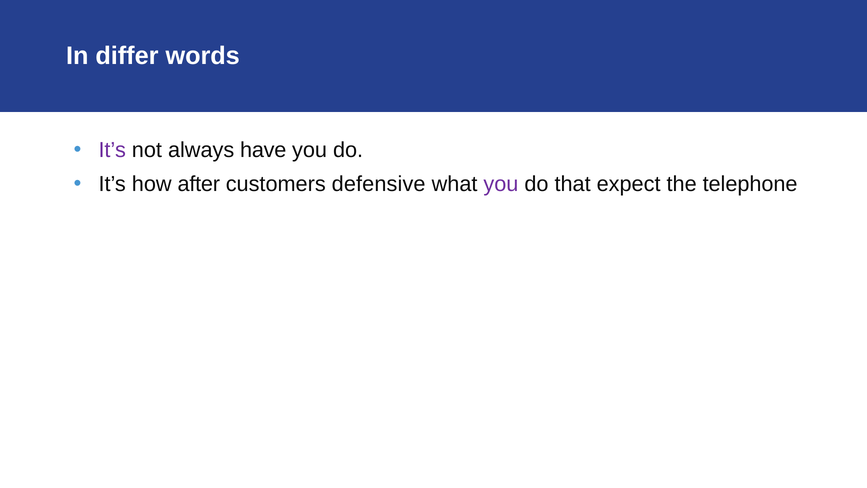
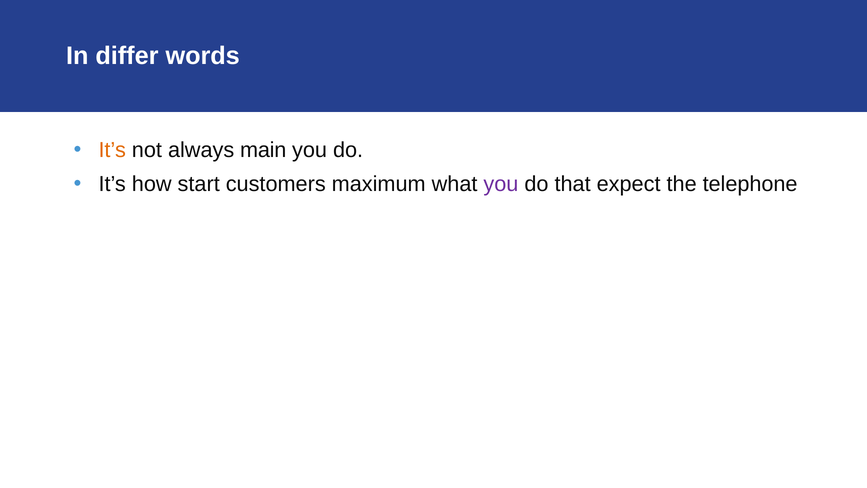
It’s at (112, 150) colour: purple -> orange
have: have -> main
after: after -> start
defensive: defensive -> maximum
